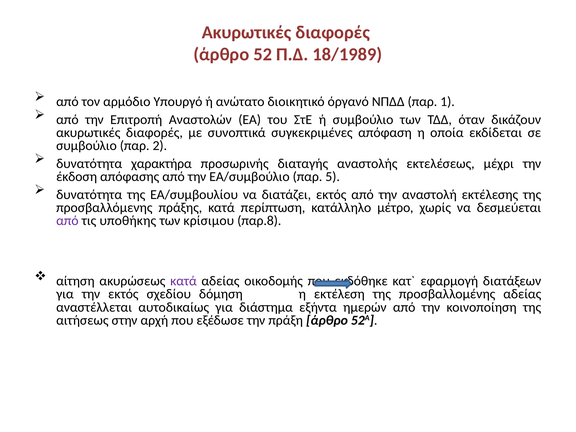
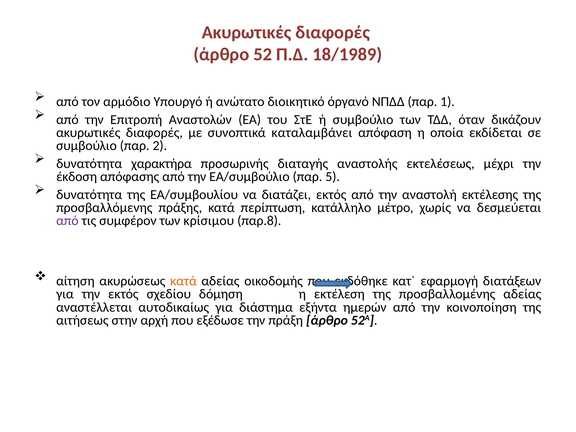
συγκεκριμένες: συγκεκριμένες -> καταλαμβάνει
υποθήκης: υποθήκης -> συμφέρον
κατά at (184, 281) colour: purple -> orange
